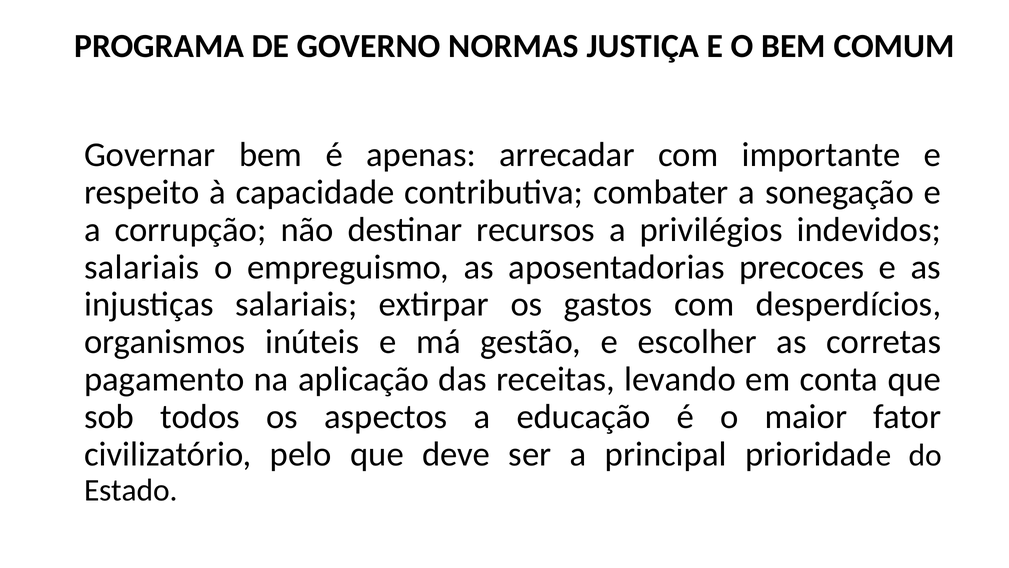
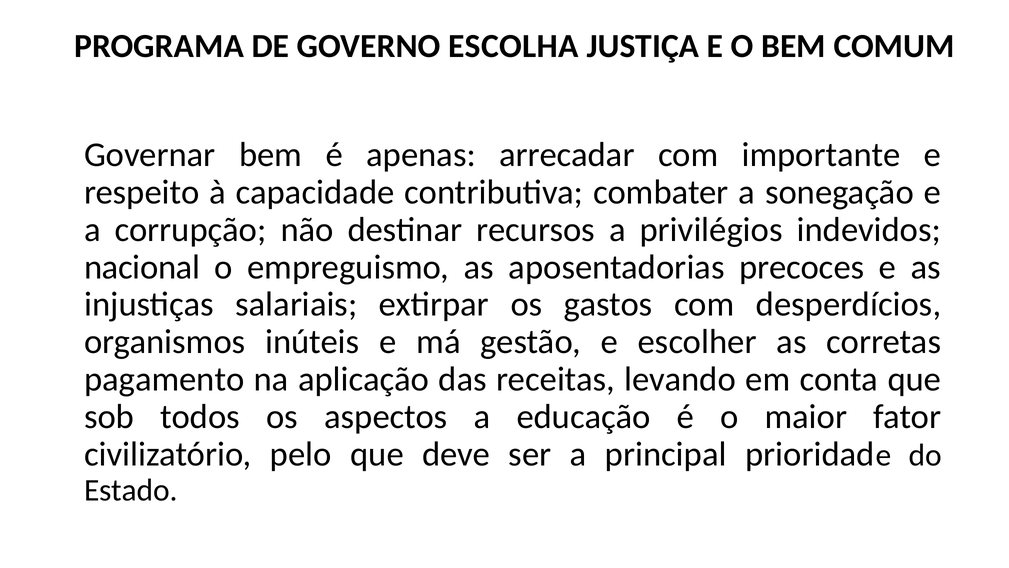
NORMAS: NORMAS -> ESCOLHA
salariais at (142, 267): salariais -> nacional
